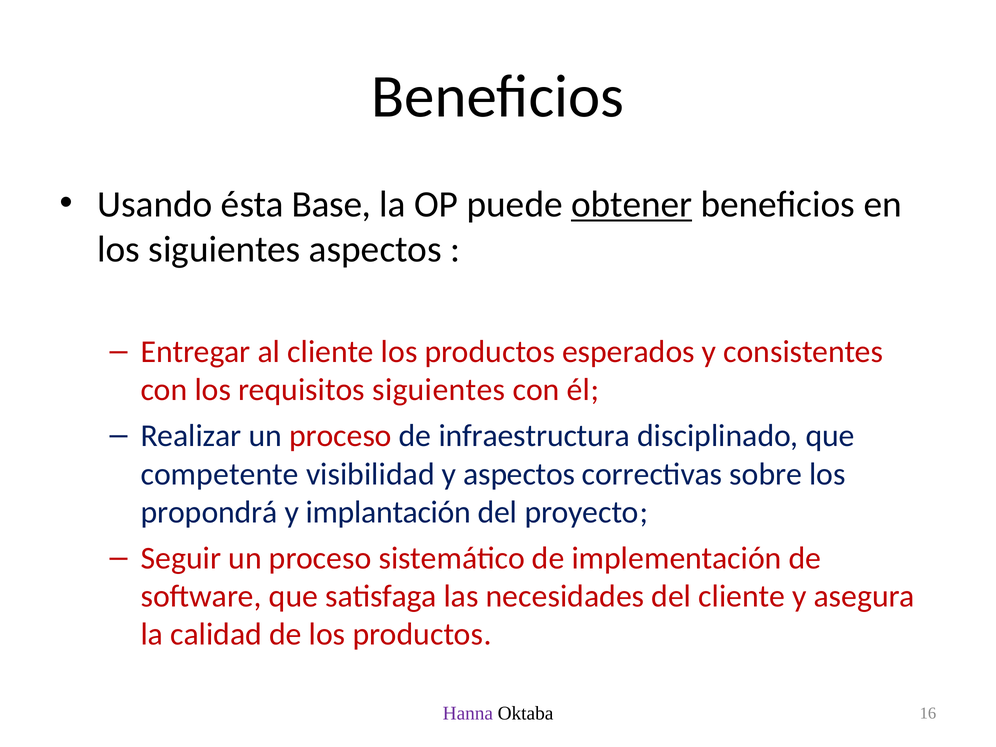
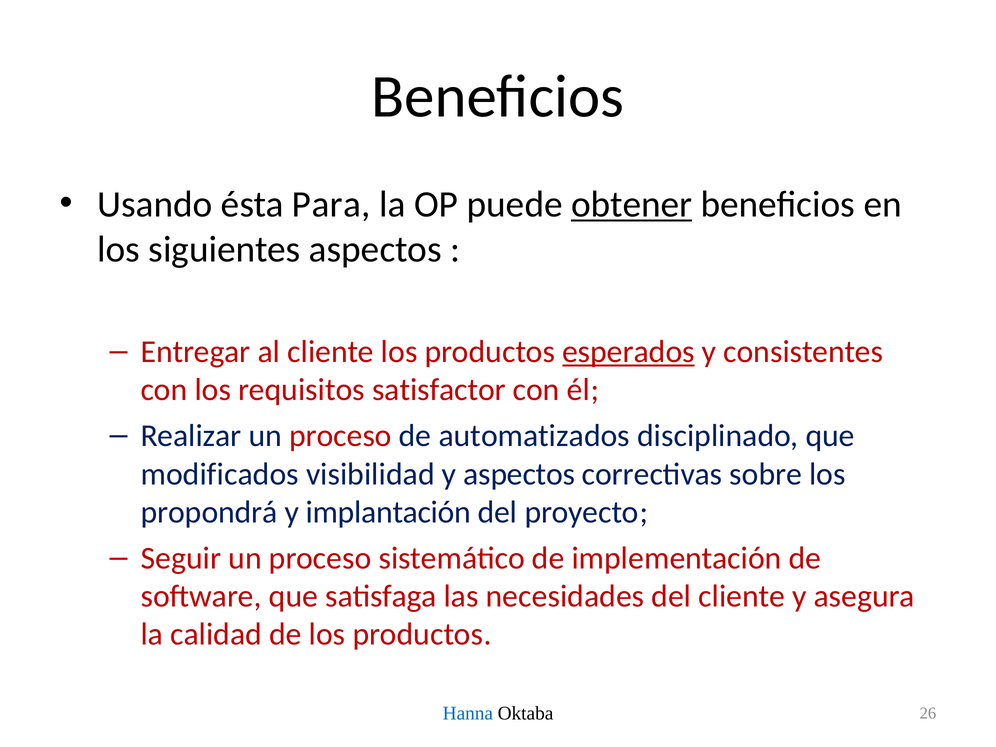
Base: Base -> Para
esperados underline: none -> present
requisitos siguientes: siguientes -> satisfactor
infraestructura: infraestructura -> automatizados
competente: competente -> modificados
Hanna colour: purple -> blue
16: 16 -> 26
